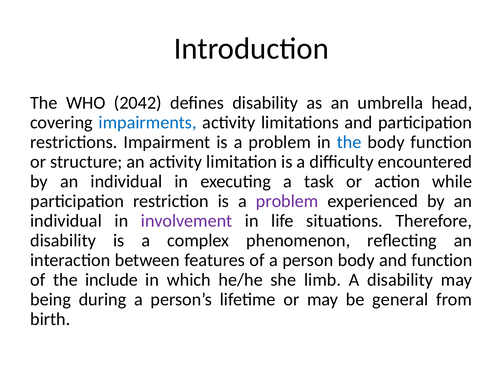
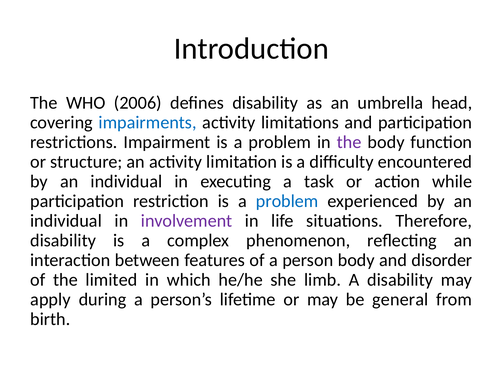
2042: 2042 -> 2006
the at (349, 142) colour: blue -> purple
problem at (287, 201) colour: purple -> blue
and function: function -> disorder
include: include -> limited
being: being -> apply
